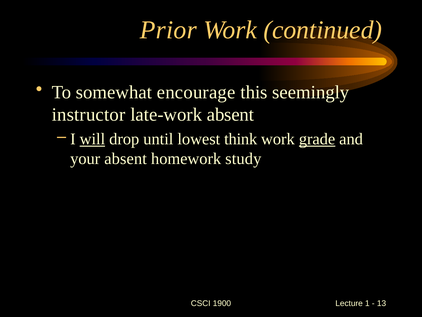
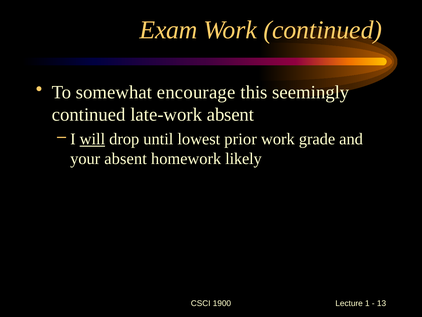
Prior: Prior -> Exam
instructor at (89, 115): instructor -> continued
think: think -> prior
grade underline: present -> none
study: study -> likely
